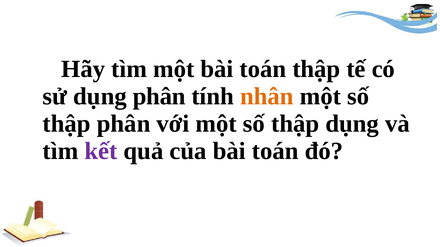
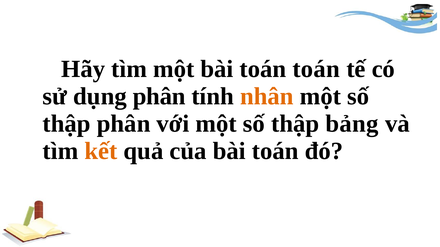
toán thập: thập -> toán
thập dụng: dụng -> bảng
kết colour: purple -> orange
